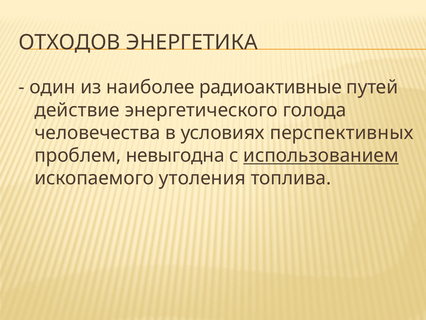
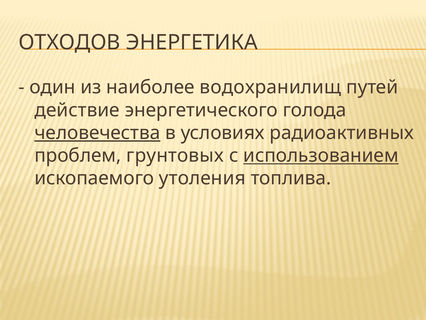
радиоактивные: радиоактивные -> водохранилищ
человечества underline: none -> present
перспективных: перспективных -> радиоактивных
невыгодна: невыгодна -> грунтовых
